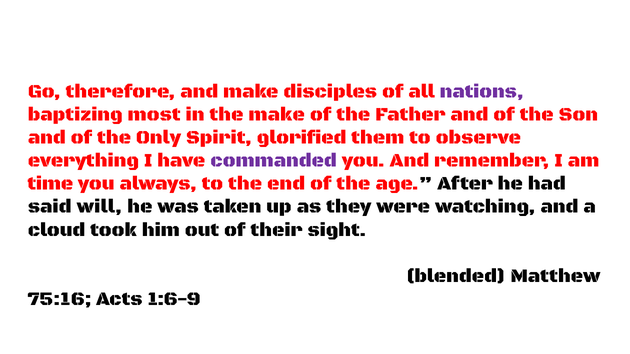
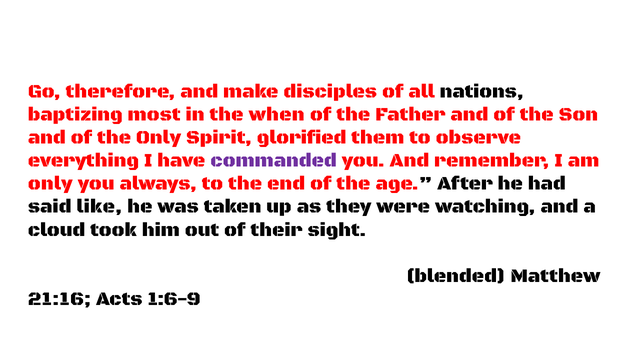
nations colour: purple -> black
the make: make -> when
time at (50, 184): time -> only
will: will -> like
75:16: 75:16 -> 21:16
